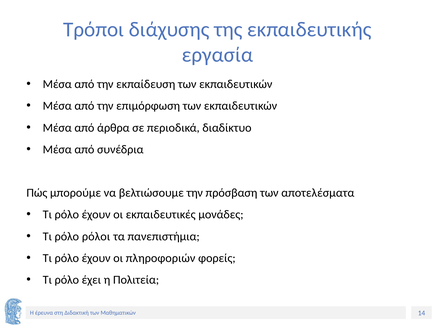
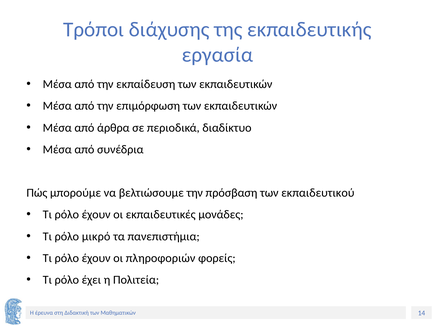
αποτελέσματα: αποτελέσματα -> εκπαιδευτικού
ρόλοι: ρόλοι -> μικρό
